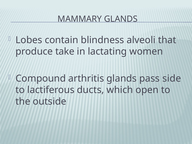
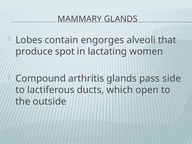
blindness: blindness -> engorges
take: take -> spot
